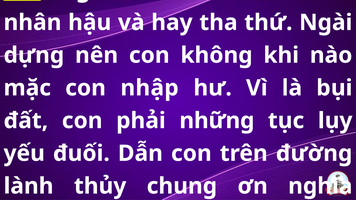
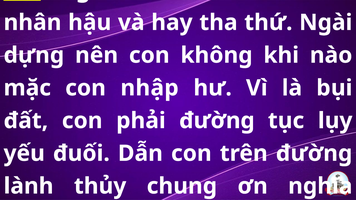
phải những: những -> đường
